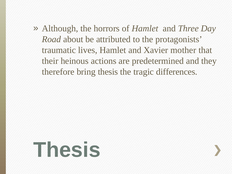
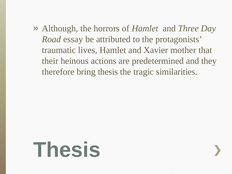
about: about -> essay
differences: differences -> similarities
